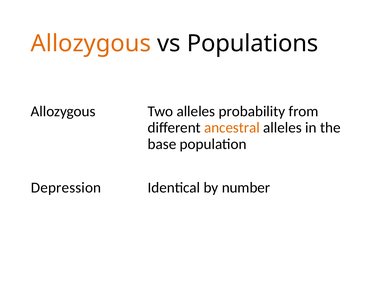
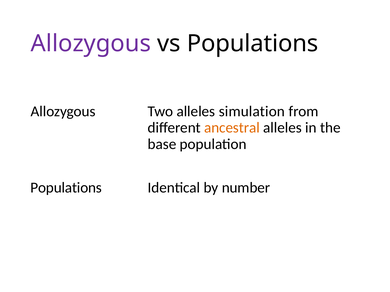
Allozygous at (91, 44) colour: orange -> purple
probability: probability -> simulation
Depression at (66, 188): Depression -> Populations
